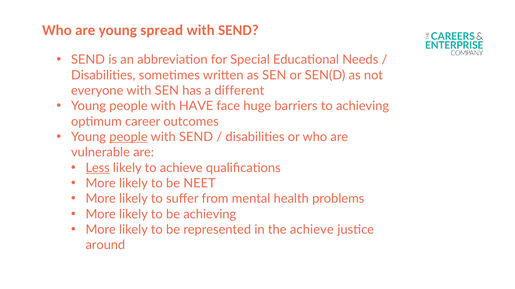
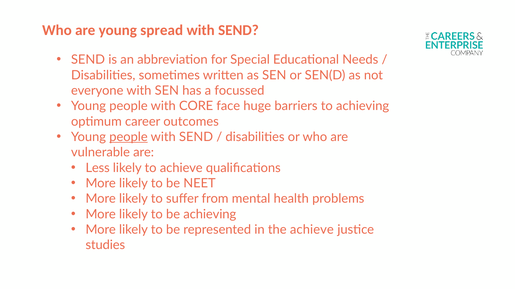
different: different -> focussed
HAVE: HAVE -> CORE
Less underline: present -> none
around: around -> studies
